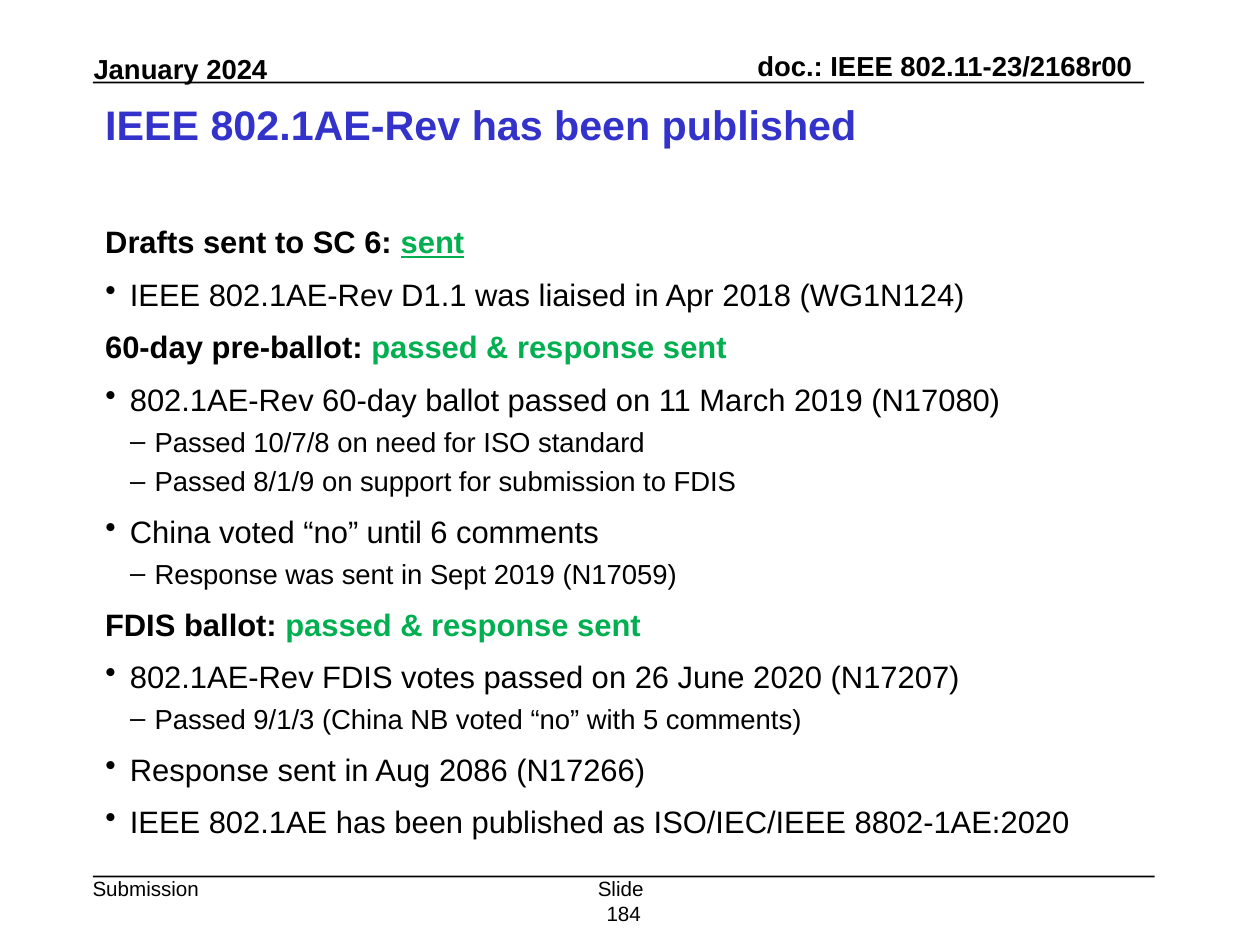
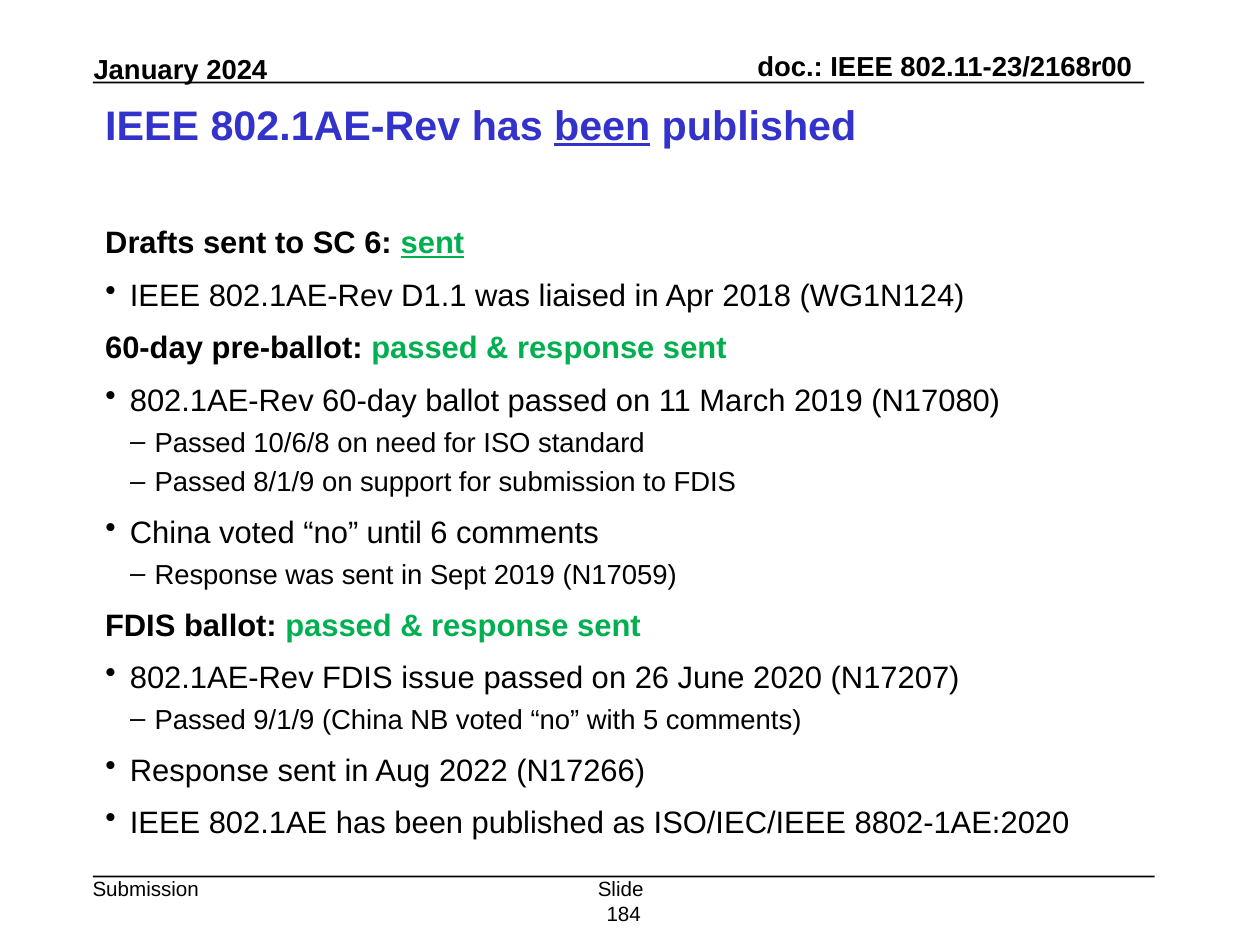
been at (602, 127) underline: none -> present
10/7/8: 10/7/8 -> 10/6/8
votes: votes -> issue
9/1/3: 9/1/3 -> 9/1/9
2086: 2086 -> 2022
